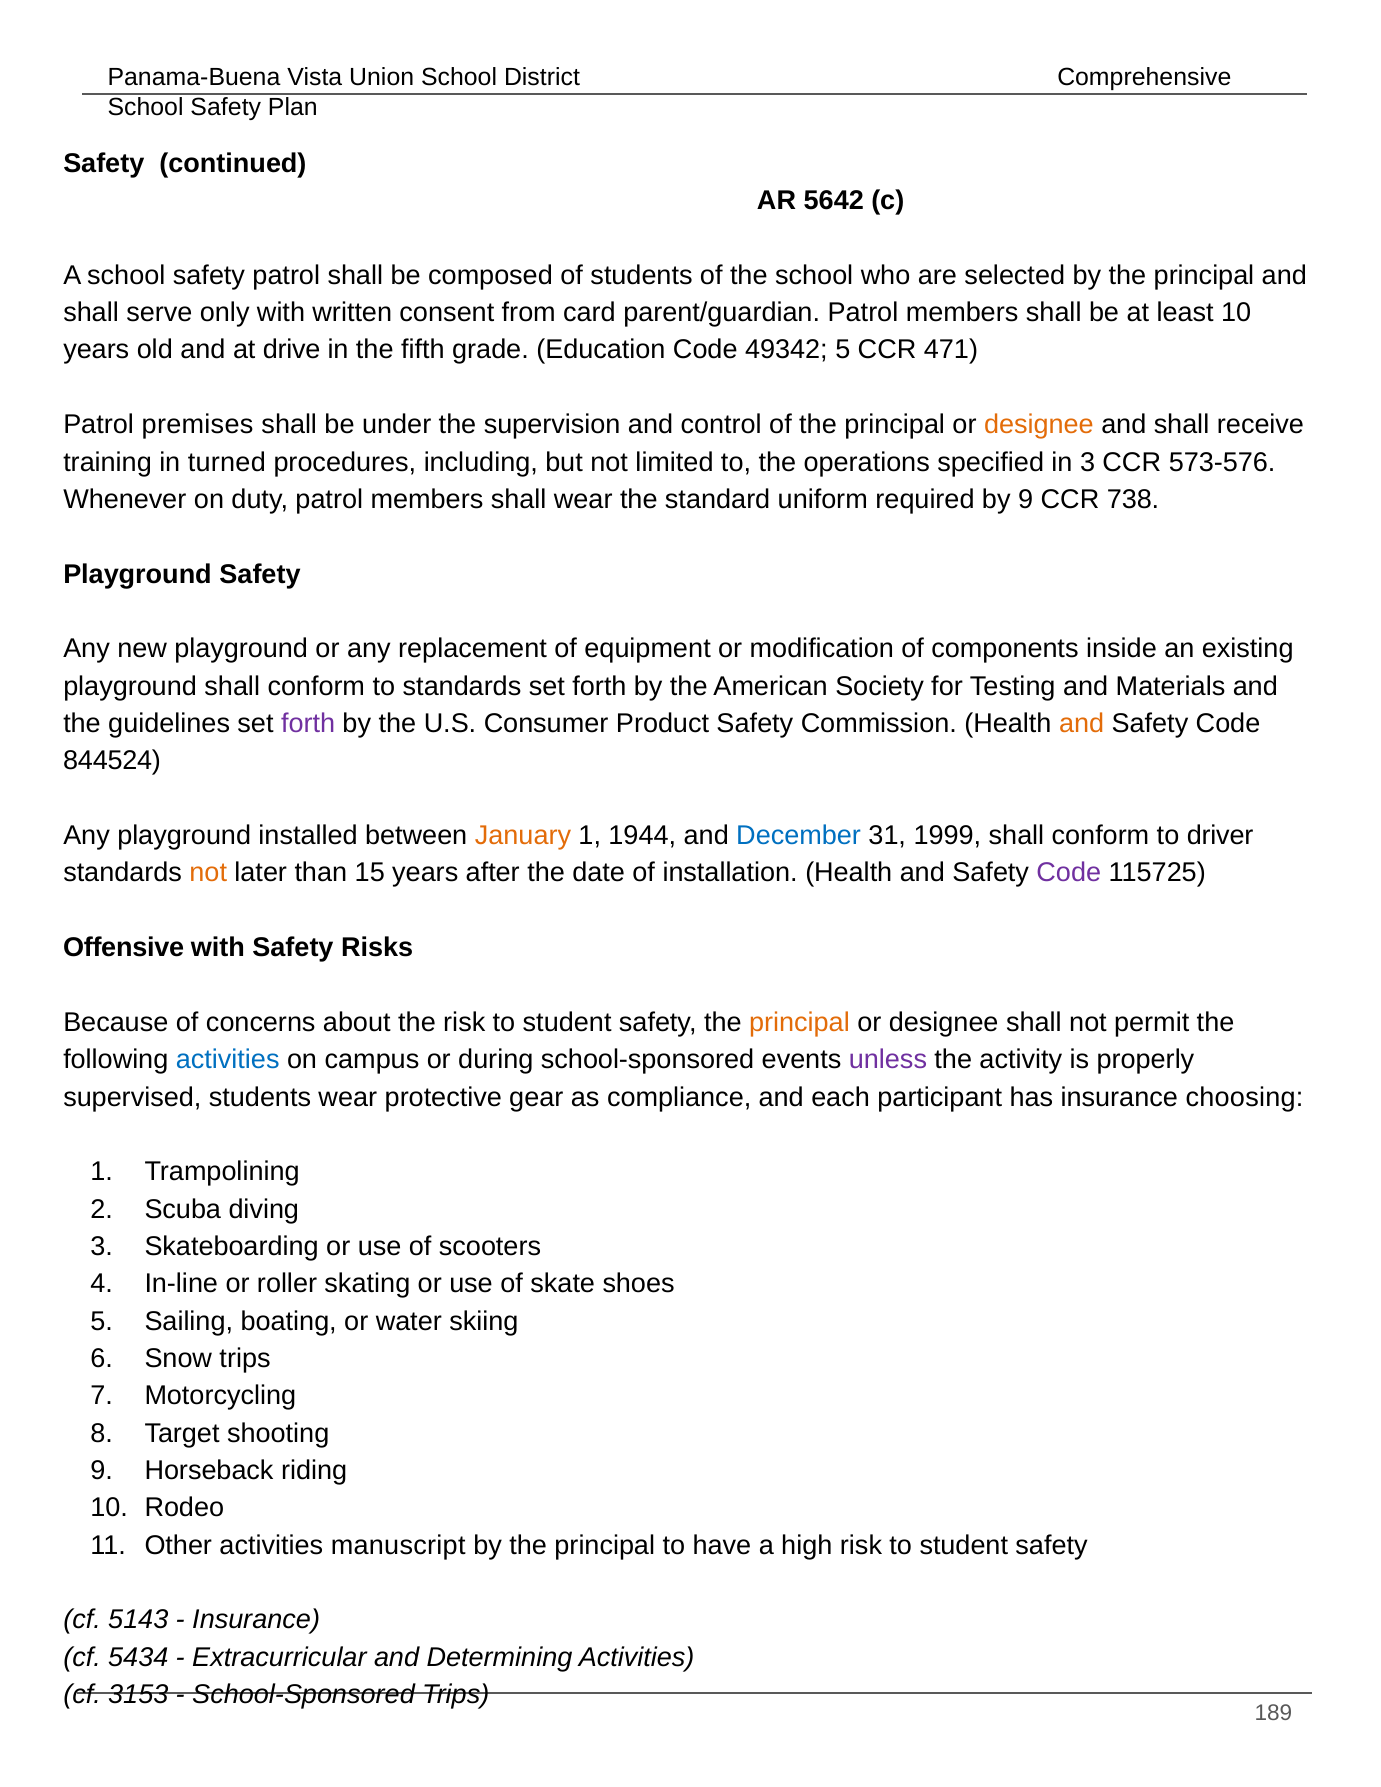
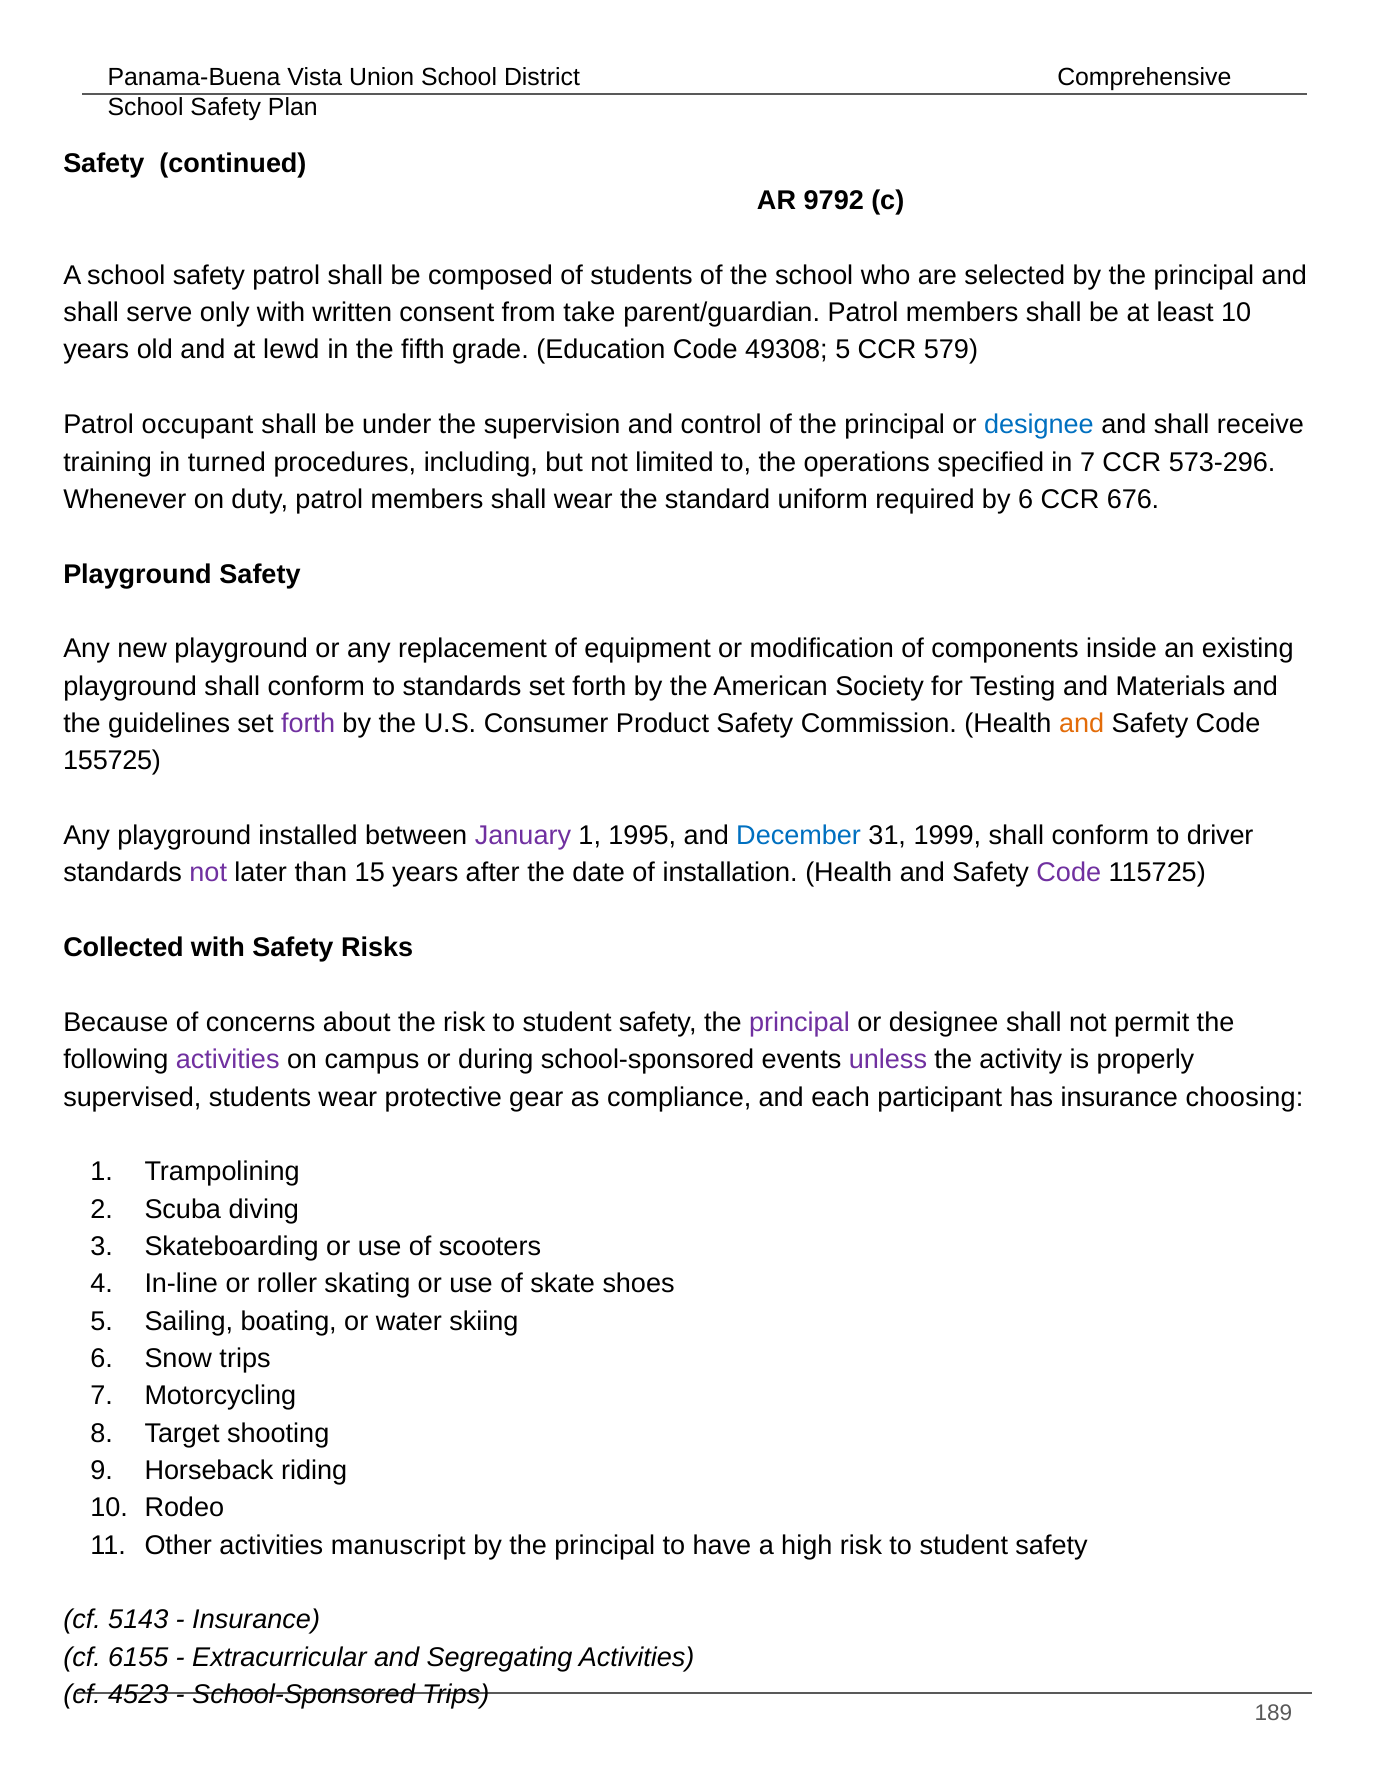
5642: 5642 -> 9792
card: card -> take
drive: drive -> lewd
49342: 49342 -> 49308
471: 471 -> 579
premises: premises -> occupant
designee at (1039, 425) colour: orange -> blue
in 3: 3 -> 7
573-576: 573-576 -> 573-296
by 9: 9 -> 6
738: 738 -> 676
844524: 844524 -> 155725
January colour: orange -> purple
1944: 1944 -> 1995
not at (208, 873) colour: orange -> purple
Offensive: Offensive -> Collected
principal at (799, 1023) colour: orange -> purple
activities at (228, 1060) colour: blue -> purple
5434: 5434 -> 6155
Determining: Determining -> Segregating
3153: 3153 -> 4523
